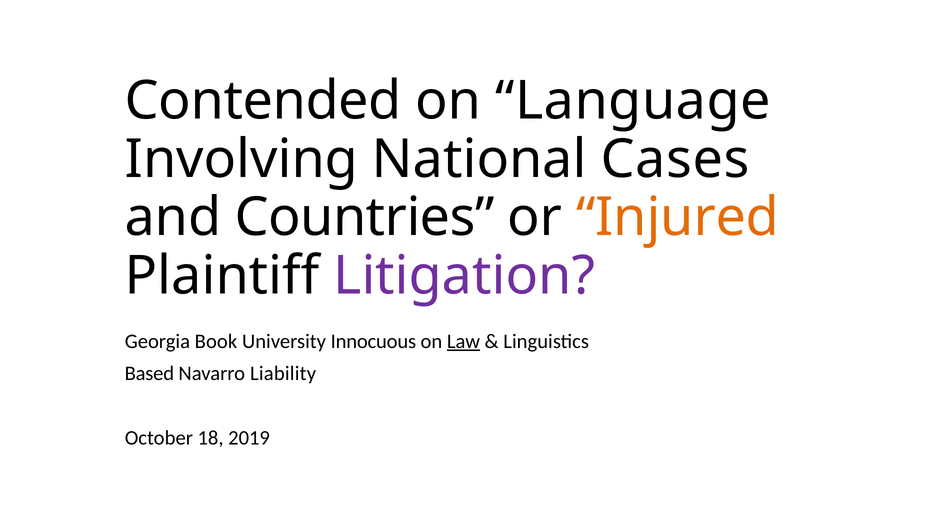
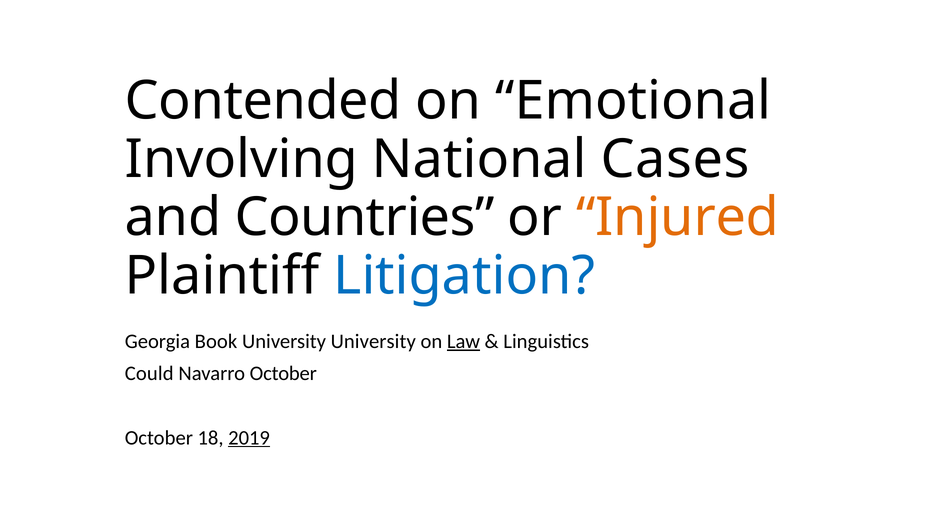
Language: Language -> Emotional
Litigation colour: purple -> blue
University Innocuous: Innocuous -> University
Based: Based -> Could
Navarro Liability: Liability -> October
2019 underline: none -> present
